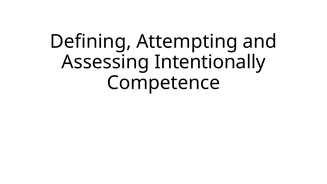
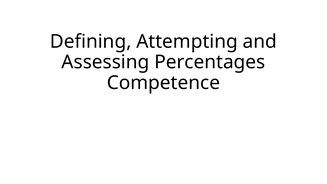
Intentionally: Intentionally -> Percentages
